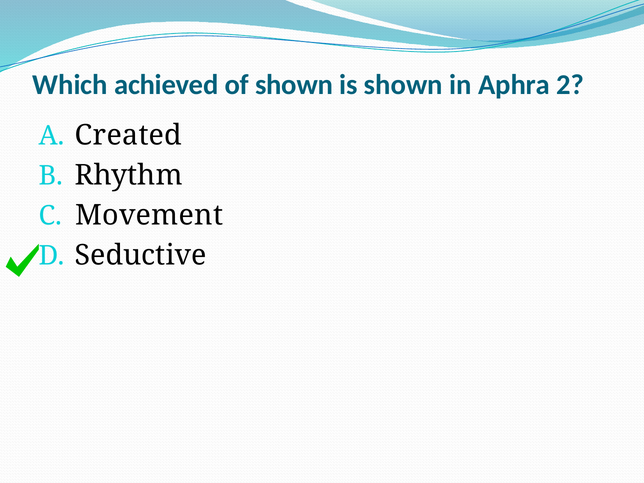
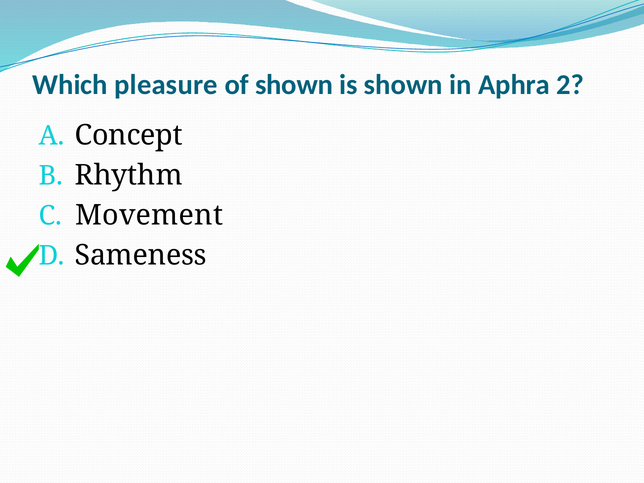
achieved: achieved -> pleasure
Created: Created -> Concept
Seductive: Seductive -> Sameness
